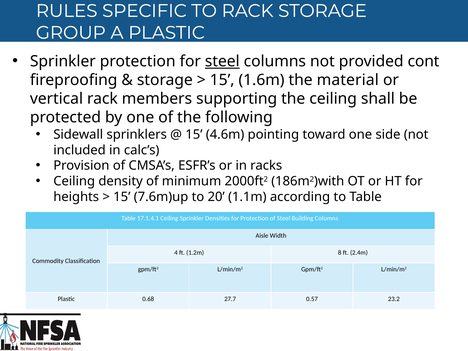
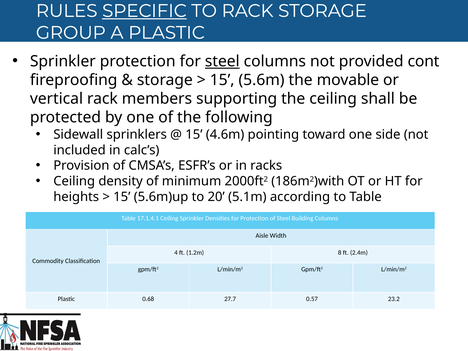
SPECIFIC underline: none -> present
1.6m: 1.6m -> 5.6m
material: material -> movable
7.6m)up: 7.6m)up -> 5.6m)up
1.1m: 1.1m -> 5.1m
